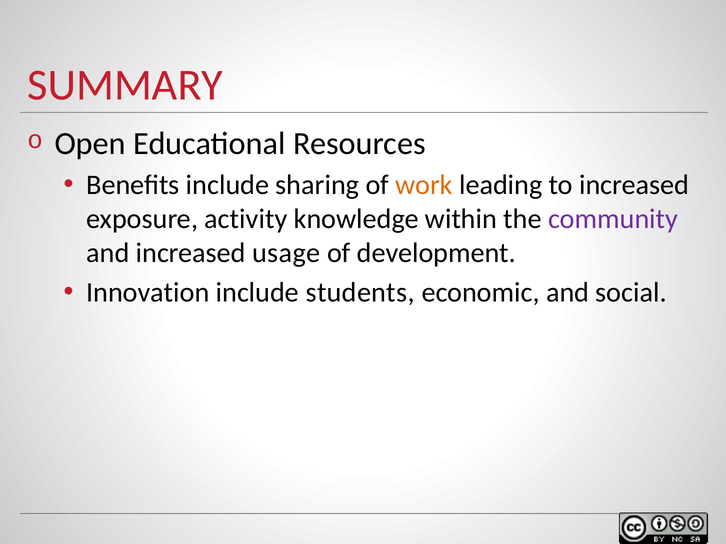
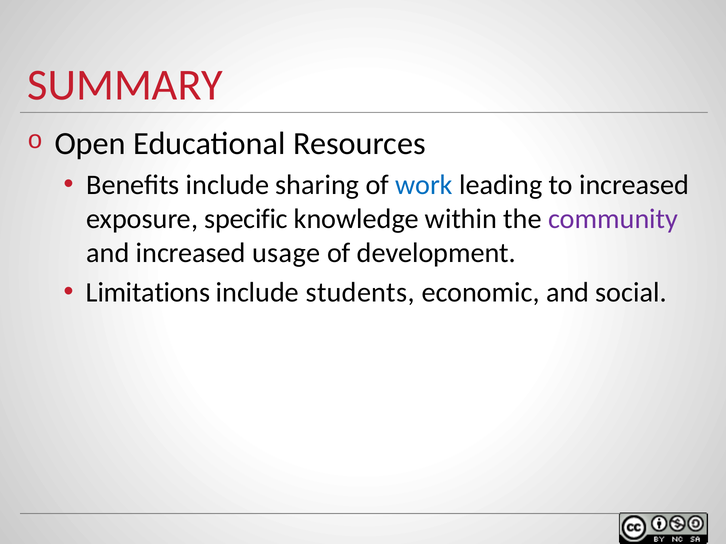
work colour: orange -> blue
activity: activity -> specific
Innovation: Innovation -> Limitations
